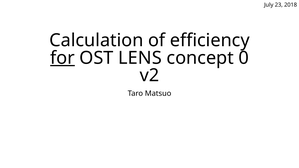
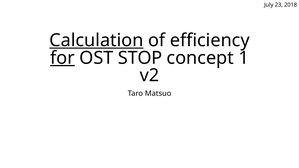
Calculation underline: none -> present
LENS: LENS -> STOP
0: 0 -> 1
